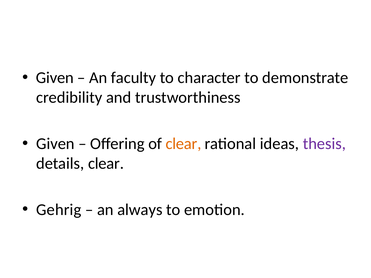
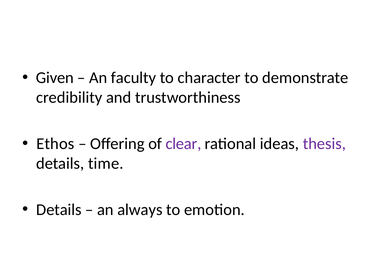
Given at (55, 144): Given -> Ethos
clear at (183, 144) colour: orange -> purple
details clear: clear -> time
Gehrig at (59, 210): Gehrig -> Details
